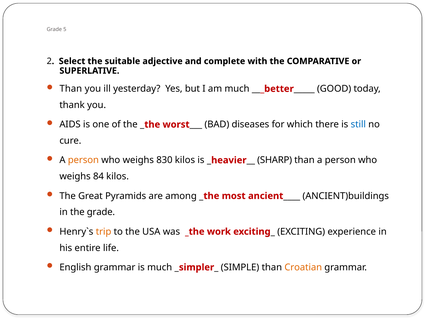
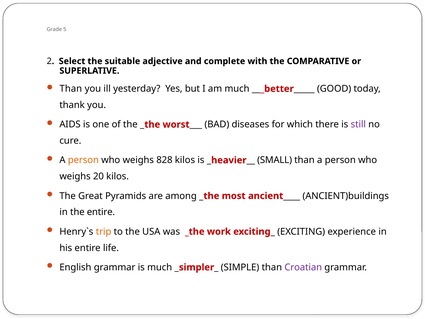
still colour: blue -> purple
830: 830 -> 828
SHARP: SHARP -> SMALL
84: 84 -> 20
the grade: grade -> entire
Croatian colour: orange -> purple
